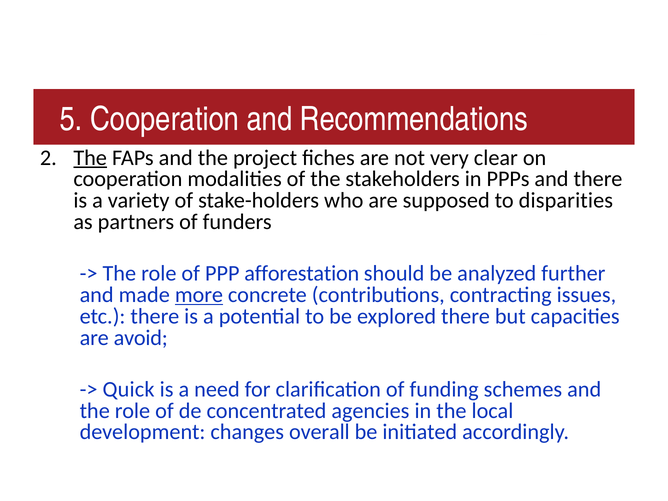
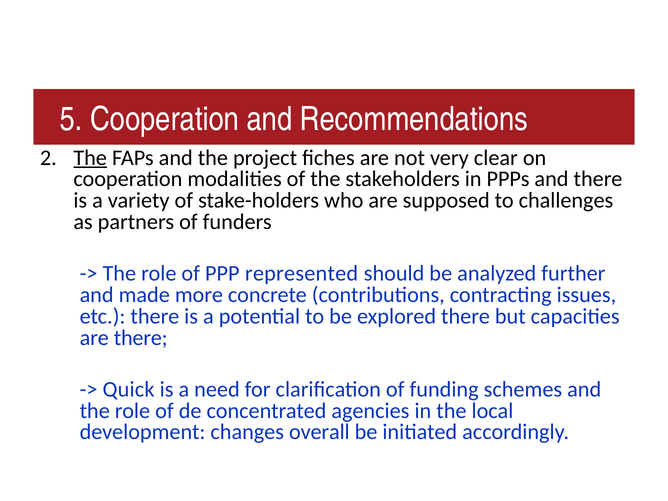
disparities: disparities -> challenges
afforestation: afforestation -> represented
more underline: present -> none
are avoid: avoid -> there
